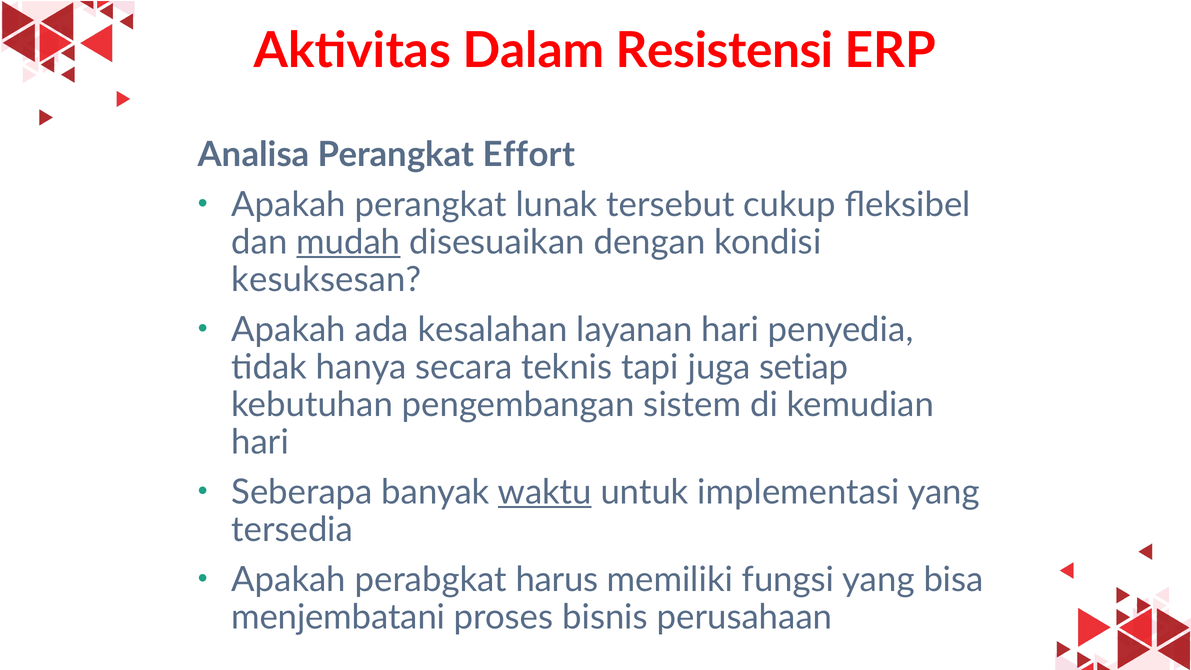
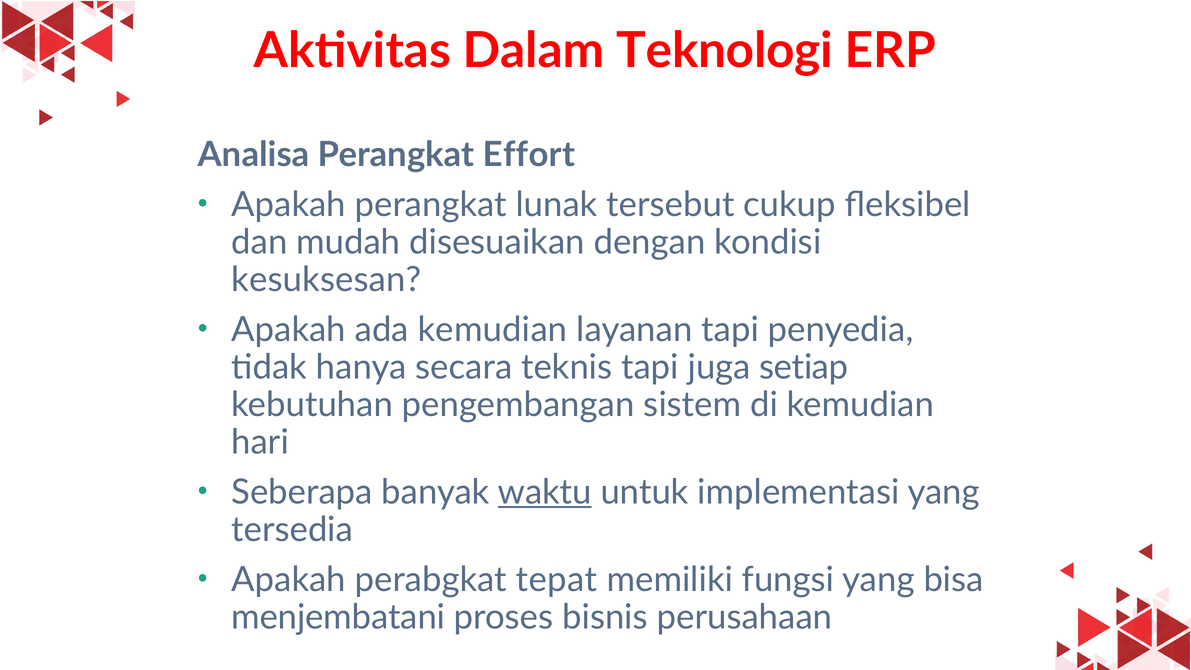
Resistensi: Resistensi -> Teknologi
mudah underline: present -> none
ada kesalahan: kesalahan -> kemudian
layanan hari: hari -> tapi
harus: harus -> tepat
